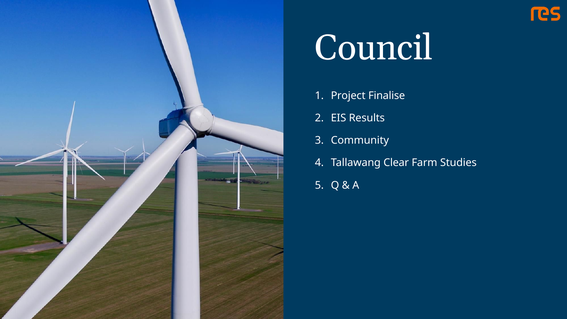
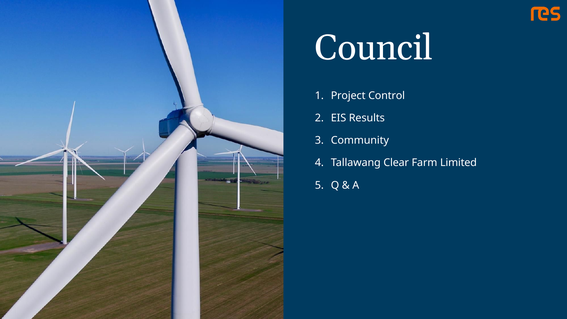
Finalise: Finalise -> Control
Studies: Studies -> Limited
